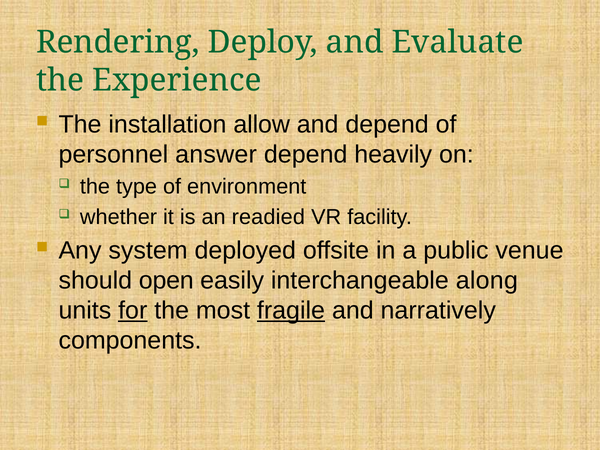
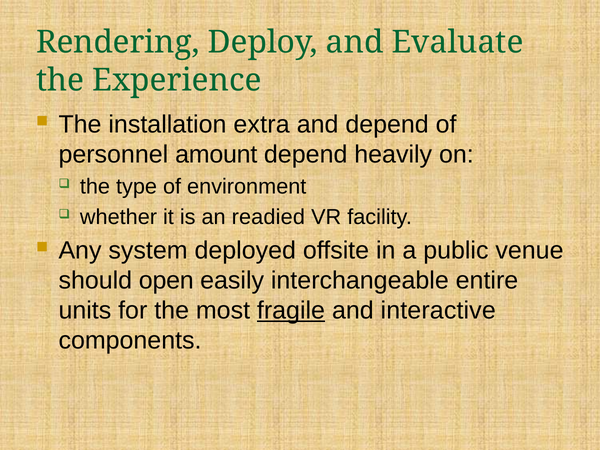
allow: allow -> extra
answer: answer -> amount
along: along -> entire
for underline: present -> none
narratively: narratively -> interactive
